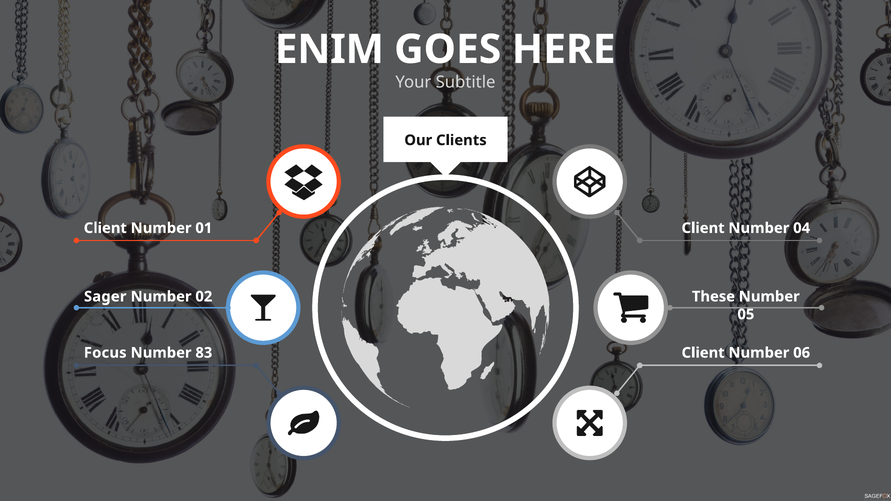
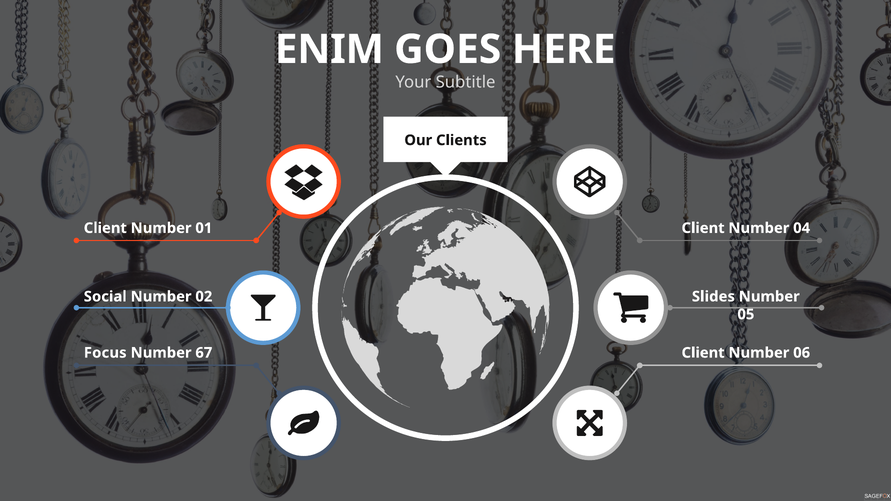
These: These -> Slides
Sager: Sager -> Social
83: 83 -> 67
